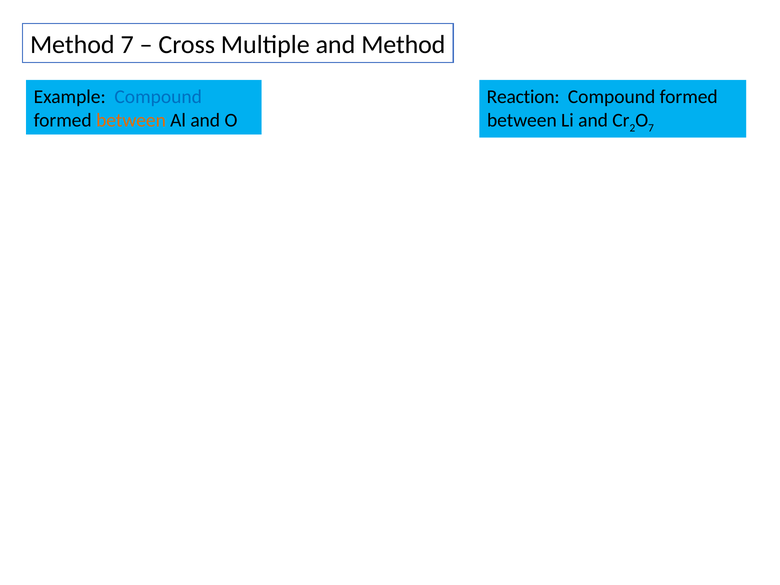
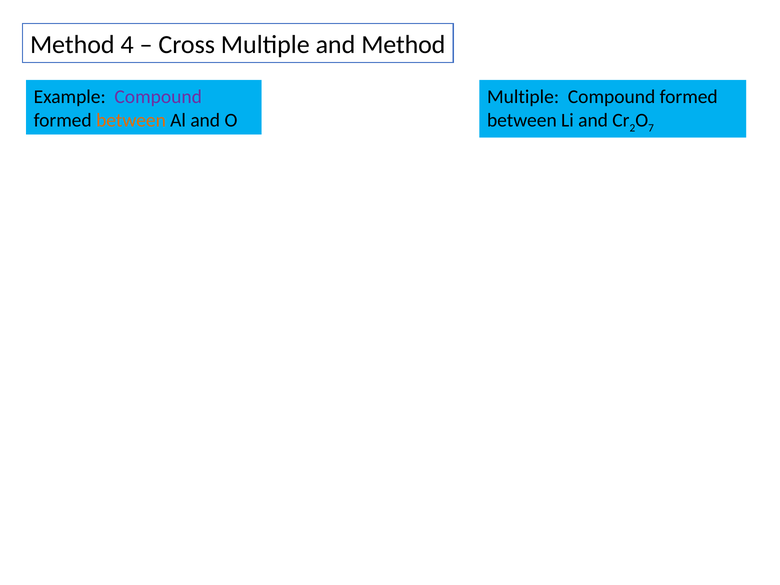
Method 7: 7 -> 4
Compound at (158, 97) colour: blue -> purple
Reaction at (523, 97): Reaction -> Multiple
